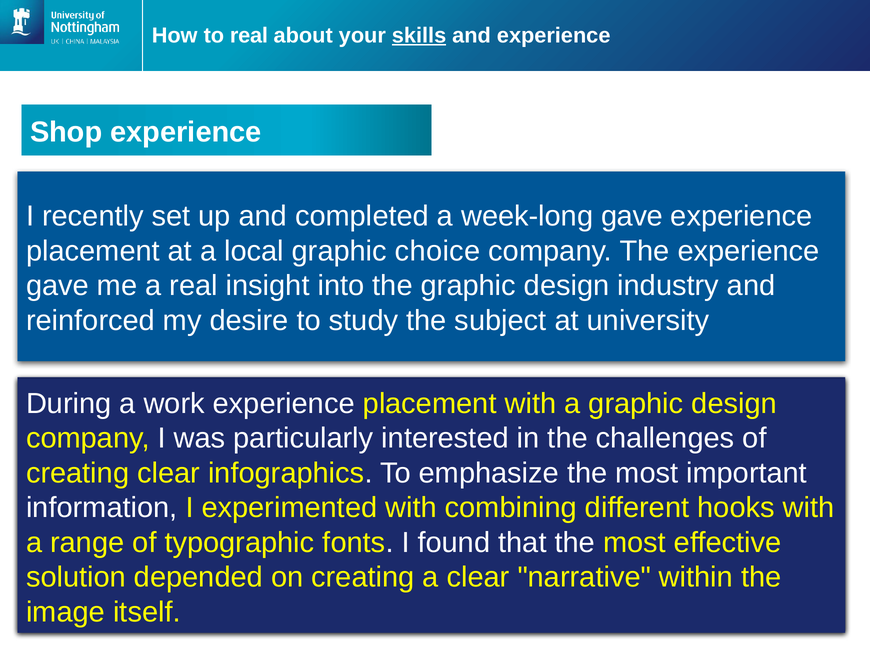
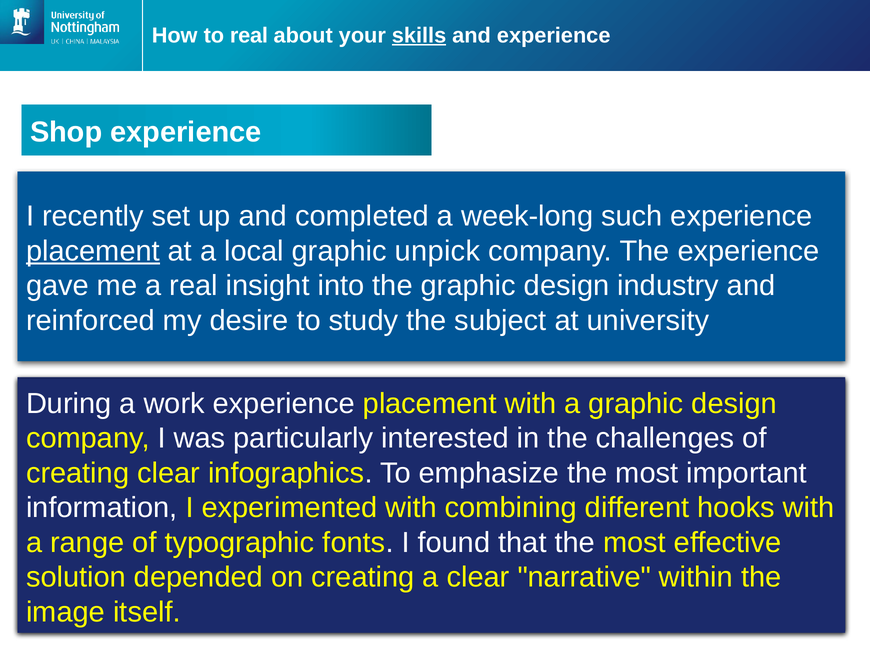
week-long gave: gave -> such
placement at (93, 251) underline: none -> present
choice: choice -> unpick
